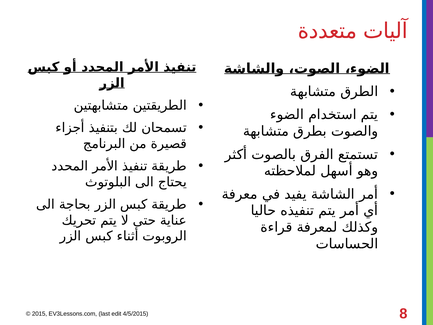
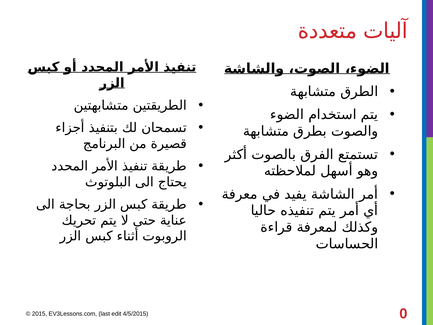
8: 8 -> 0
